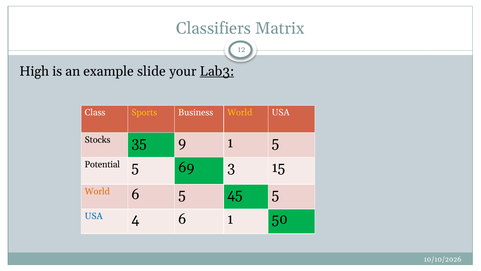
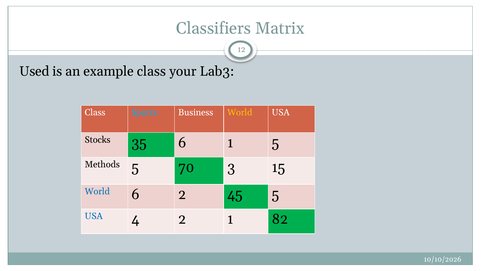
High: High -> Used
example slide: slide -> class
Lab3 underline: present -> none
Sports colour: yellow -> light blue
35 9: 9 -> 6
Potential: Potential -> Methods
69: 69 -> 70
World at (97, 191) colour: orange -> blue
6 5: 5 -> 2
4 6: 6 -> 2
50: 50 -> 82
